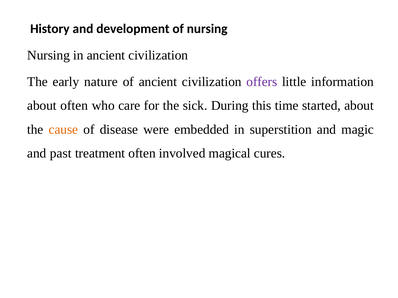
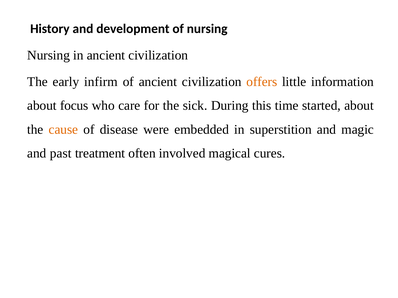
nature: nature -> infirm
offers colour: purple -> orange
about often: often -> focus
